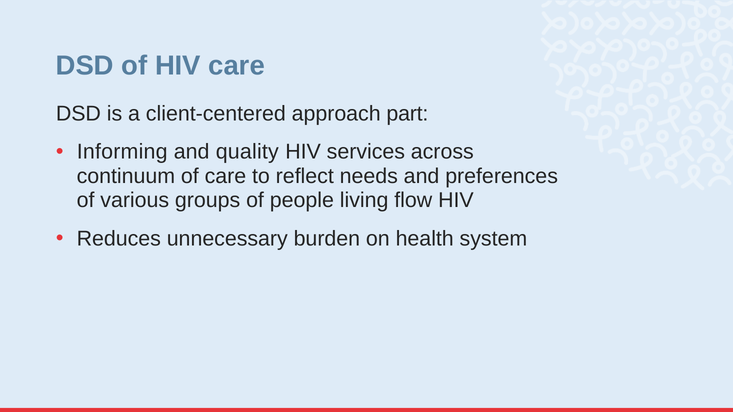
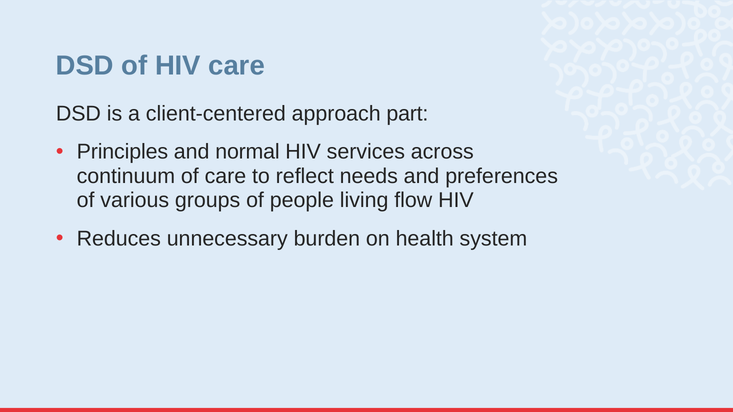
Informing: Informing -> Principles
quality: quality -> normal
